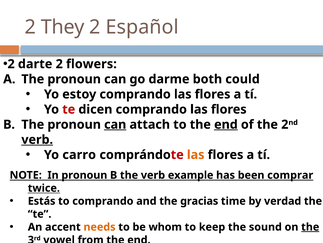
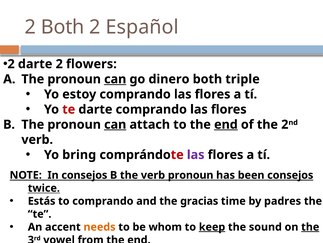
2 They: They -> Both
can at (115, 79) underline: none -> present
darme: darme -> dinero
both could: could -> triple
te dicen: dicen -> darte
verb at (37, 139) underline: present -> none
carro: carro -> bring
las at (196, 154) colour: orange -> purple
In pronoun: pronoun -> consejos
verb example: example -> pronoun
been comprar: comprar -> consejos
verdad: verdad -> padres
keep underline: none -> present
